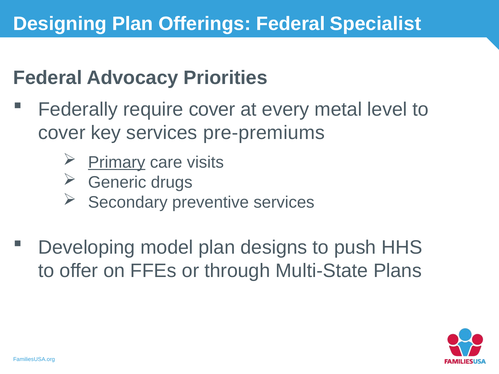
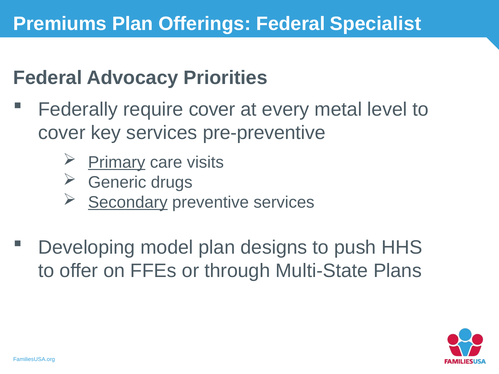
Designing: Designing -> Premiums
pre-premiums: pre-premiums -> pre-preventive
Secondary underline: none -> present
